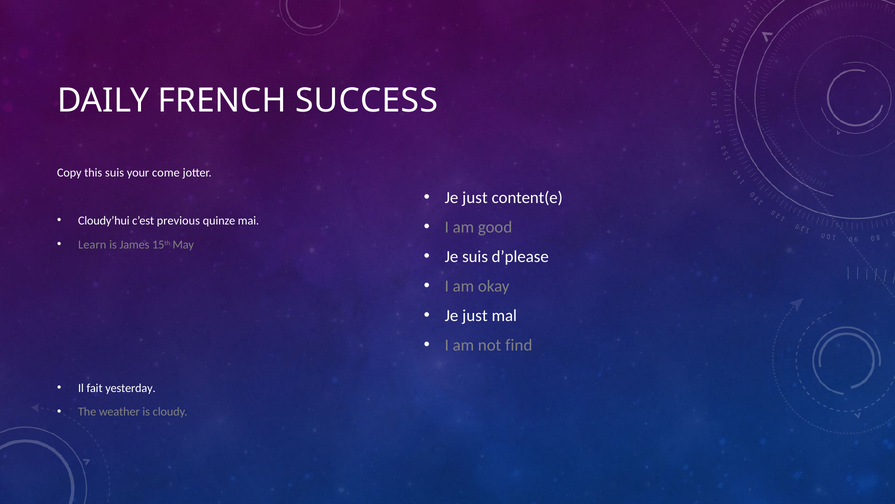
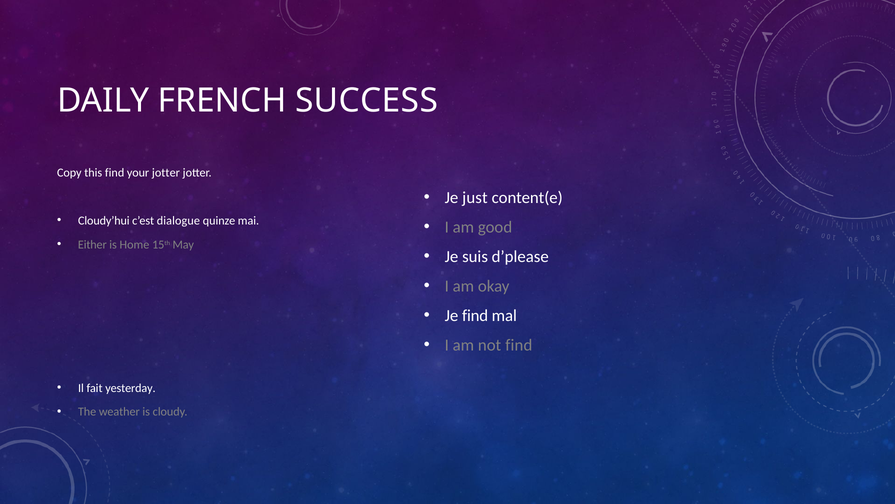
this suis: suis -> find
your come: come -> jotter
previous: previous -> dialogue
Learn: Learn -> Either
James: James -> Home
just at (475, 315): just -> find
